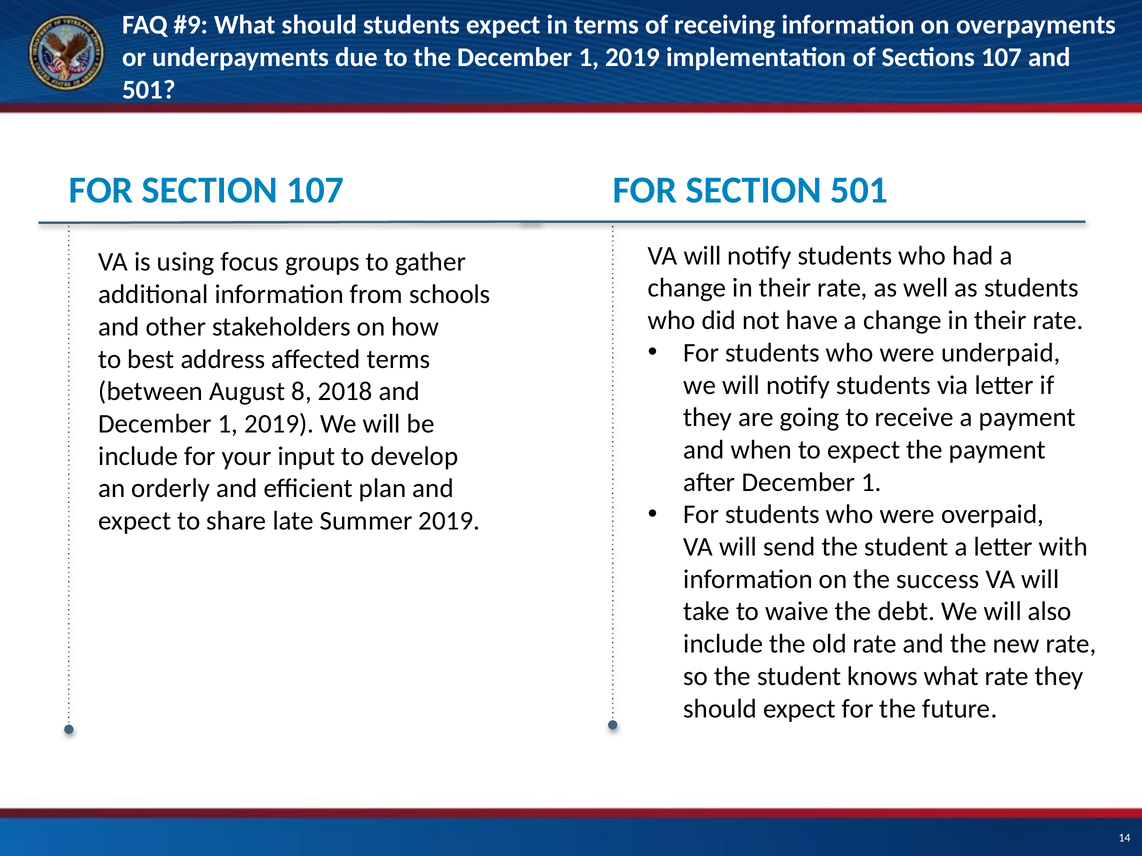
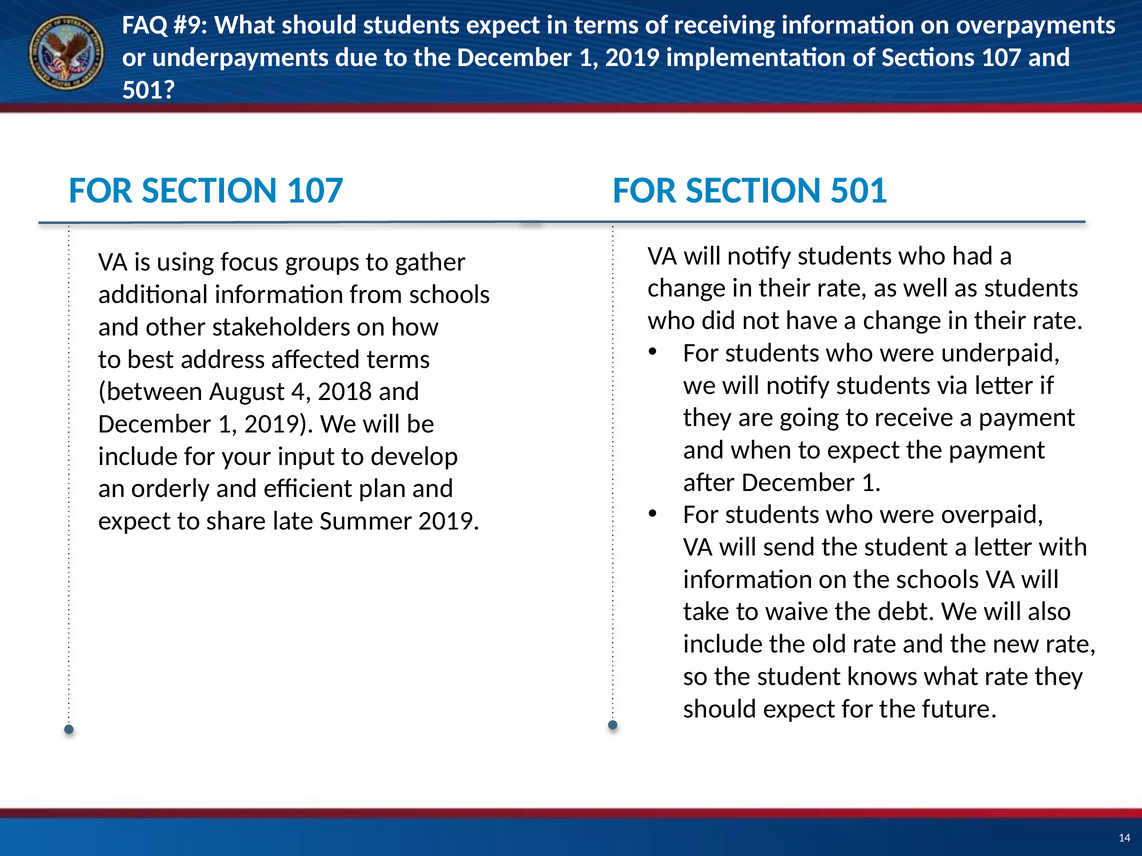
8: 8 -> 4
the success: success -> schools
